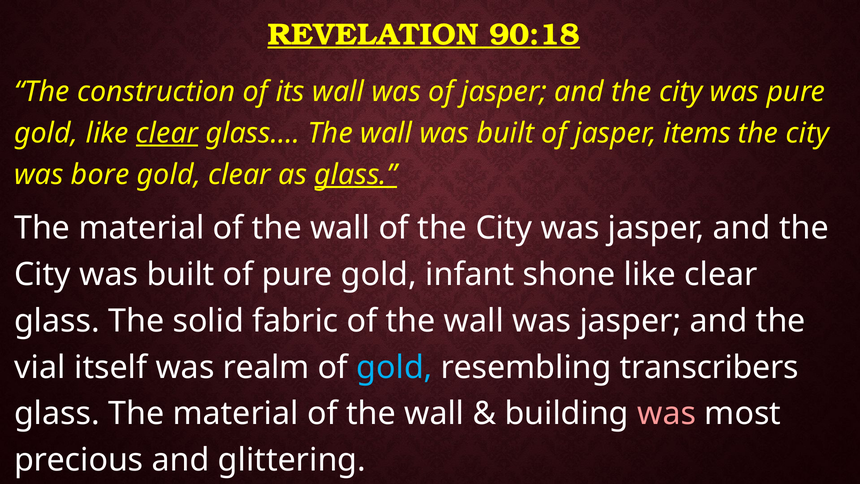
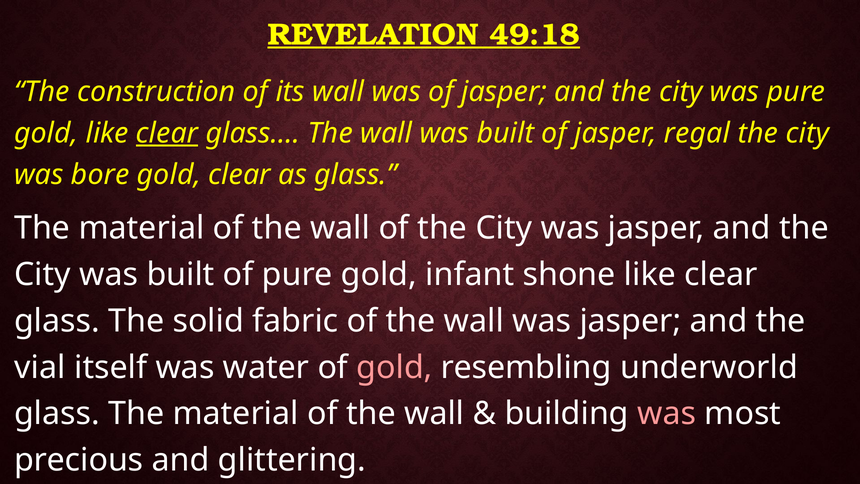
90:18: 90:18 -> 49:18
items: items -> regal
glass at (356, 174) underline: present -> none
realm: realm -> water
gold at (394, 367) colour: light blue -> pink
transcribers: transcribers -> underworld
